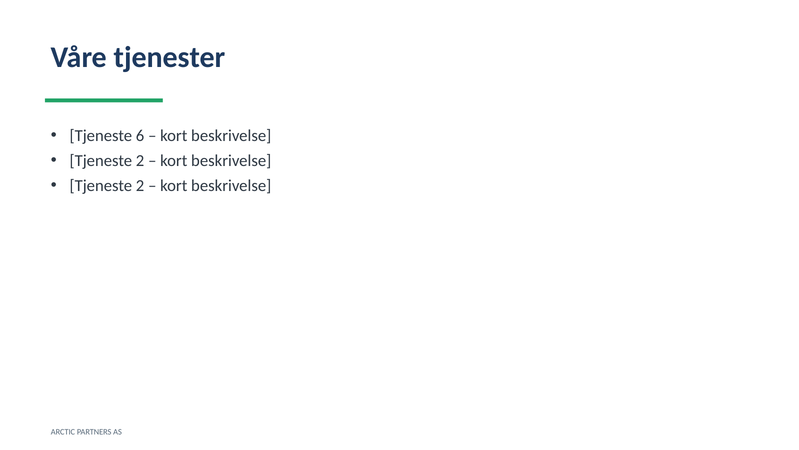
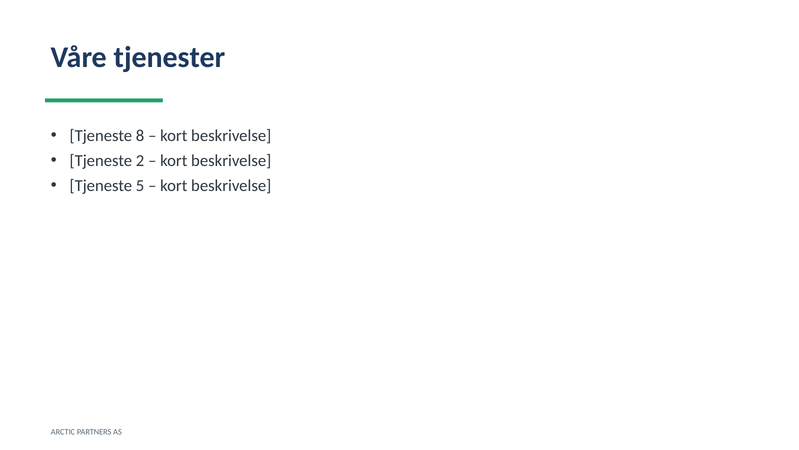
6: 6 -> 8
2 at (140, 185): 2 -> 5
